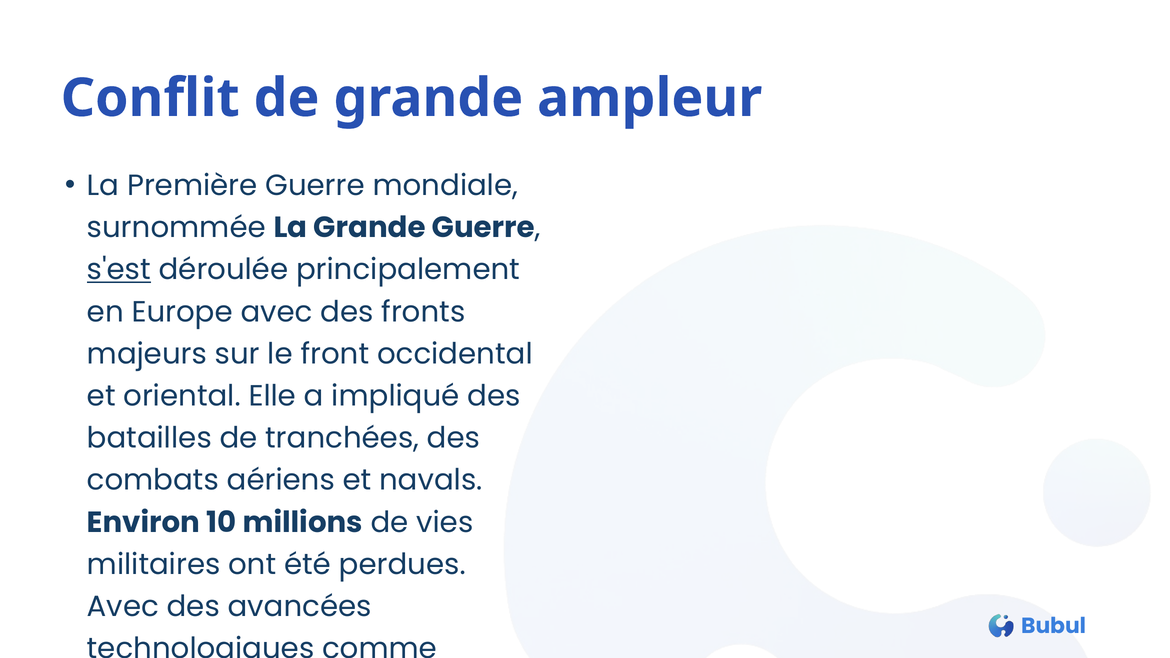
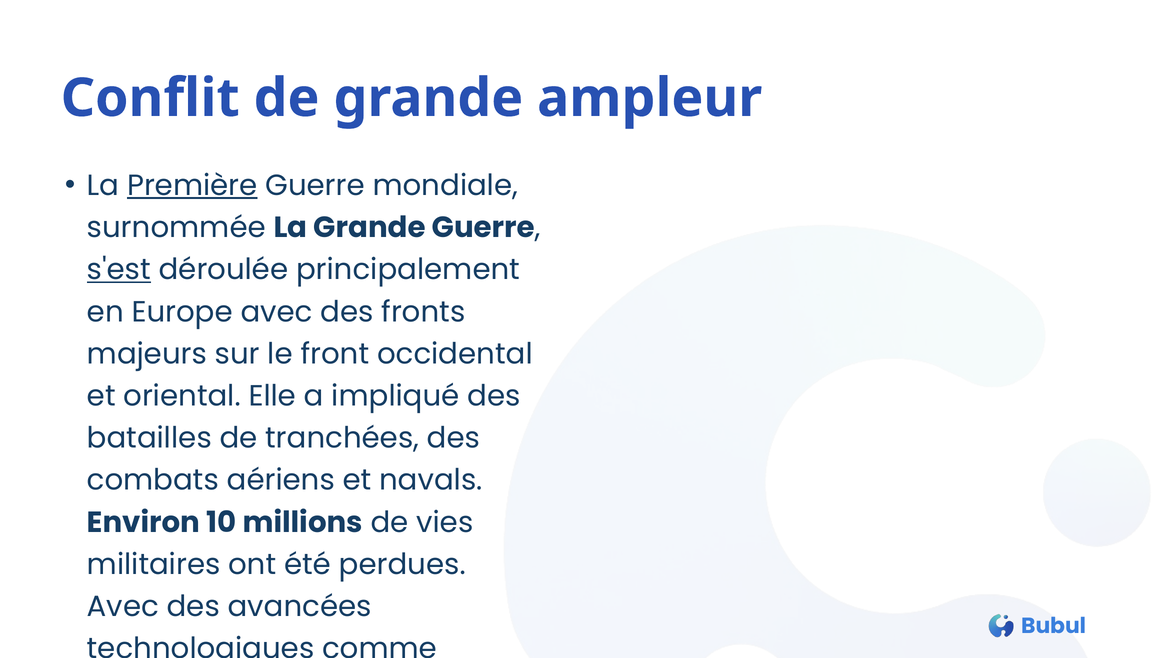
Première underline: none -> present
